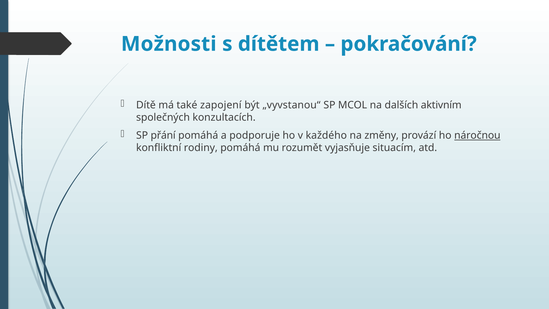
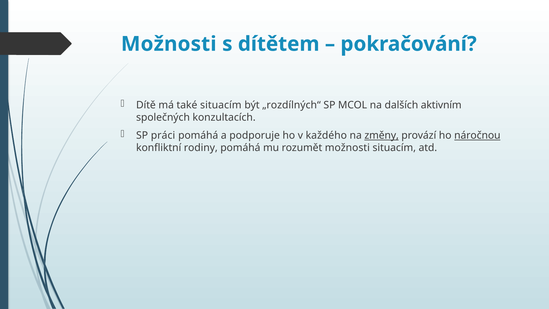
také zapojení: zapojení -> situacím
„vyvstanou“: „vyvstanou“ -> „rozdílných“
přání: přání -> práci
změny underline: none -> present
rozumět vyjasňuje: vyjasňuje -> možnosti
